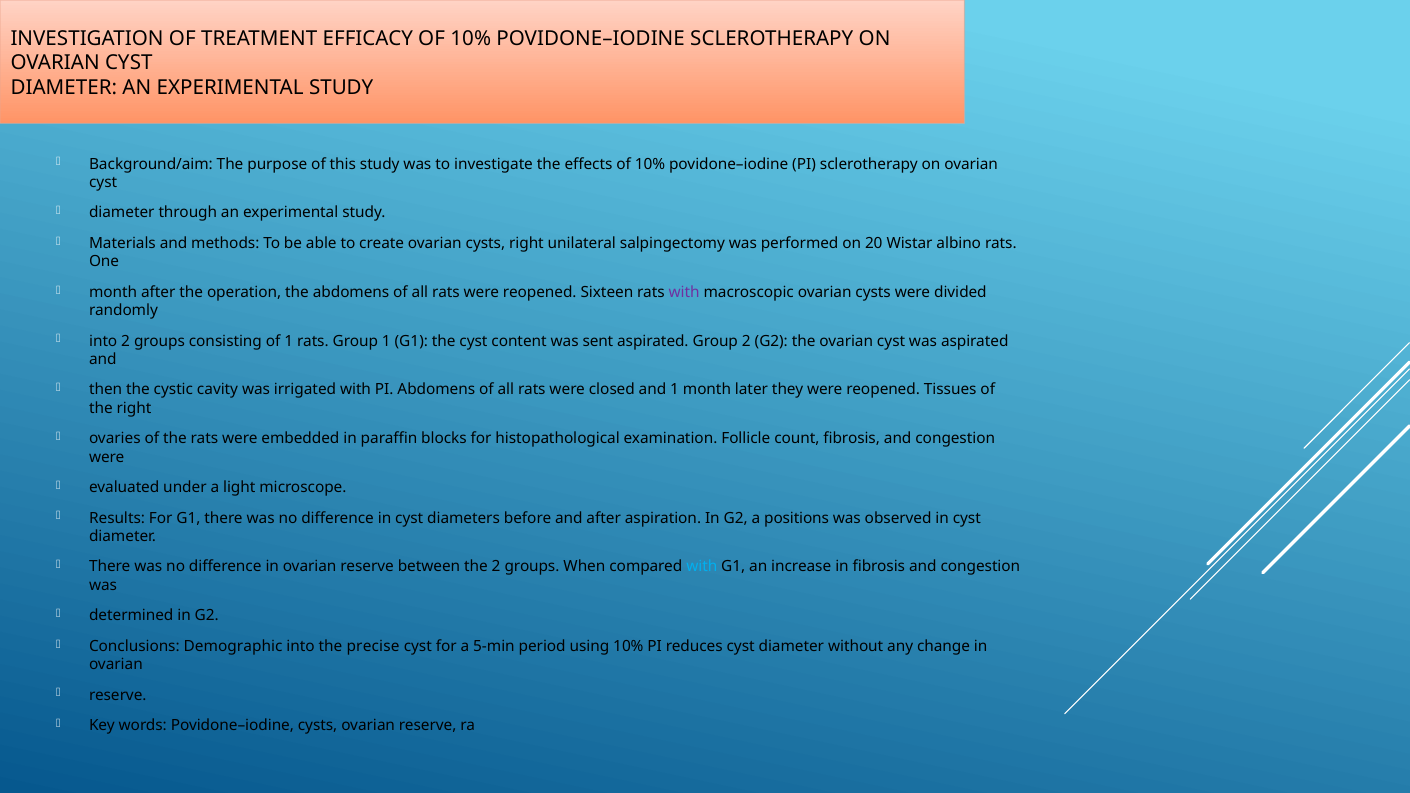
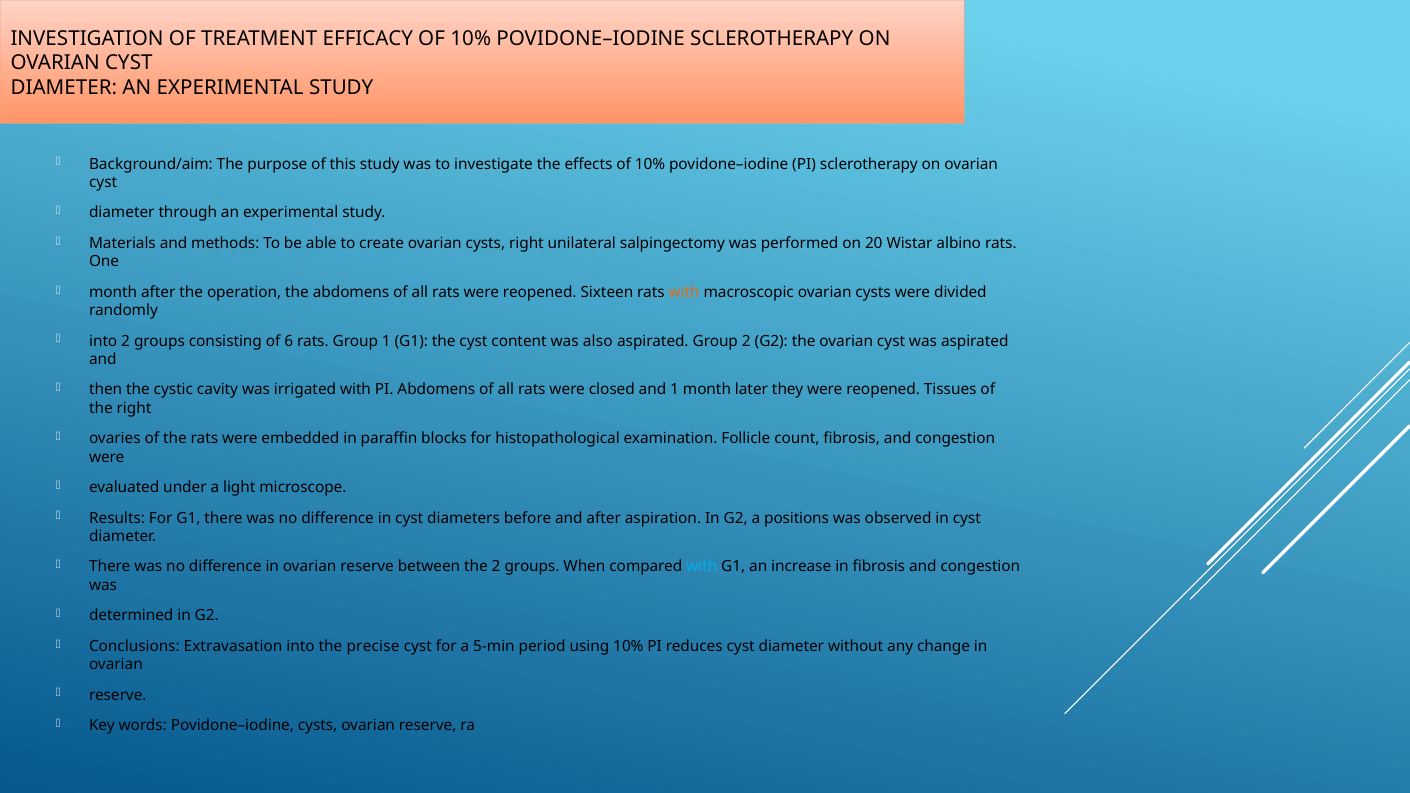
with at (684, 292) colour: purple -> orange
of 1: 1 -> 6
sent: sent -> also
Demographic: Demographic -> Extravasation
